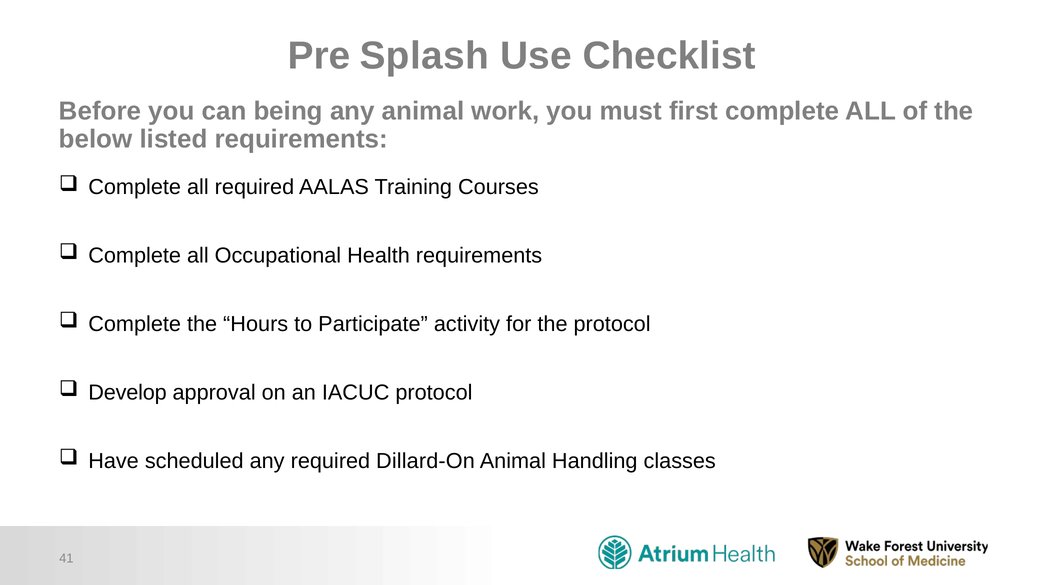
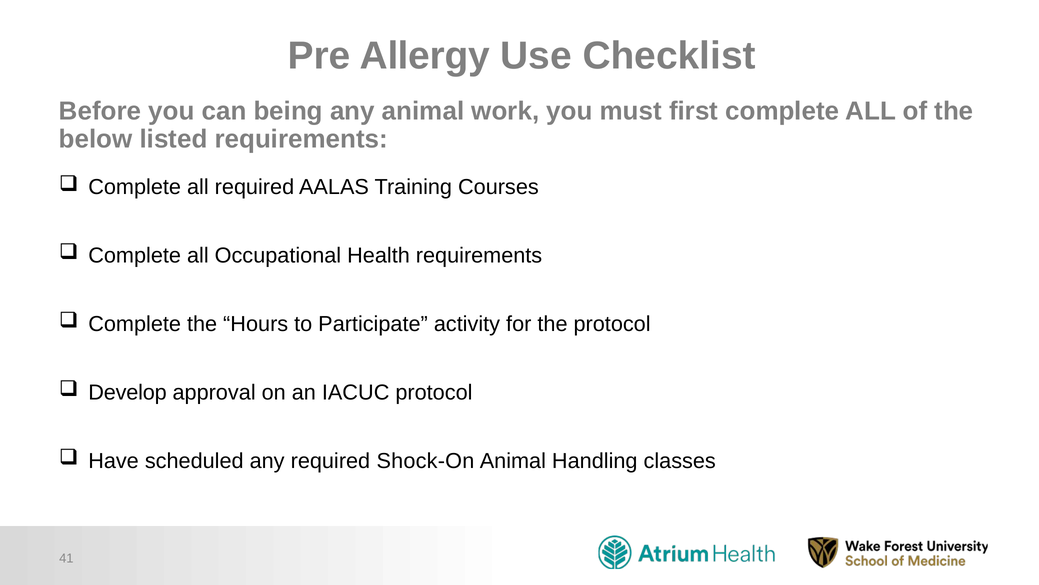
Splash: Splash -> Allergy
Dillard-On: Dillard-On -> Shock-On
